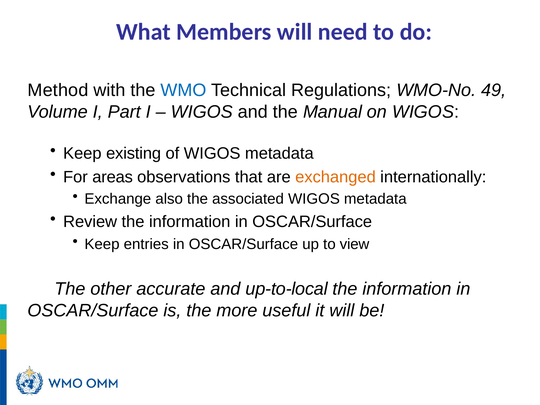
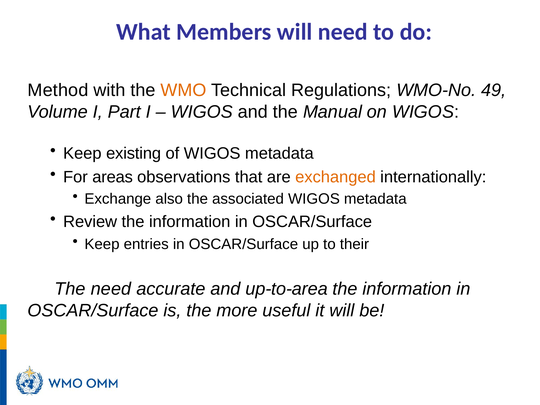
WMO colour: blue -> orange
view: view -> their
The other: other -> need
up-to-local: up-to-local -> up-to-area
